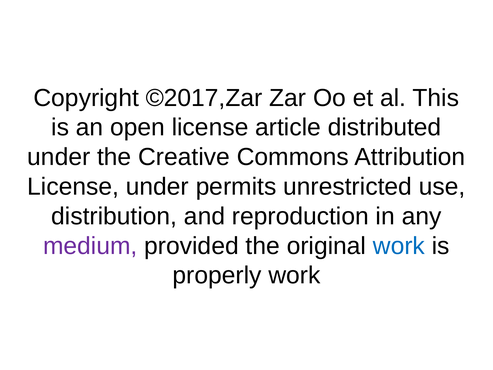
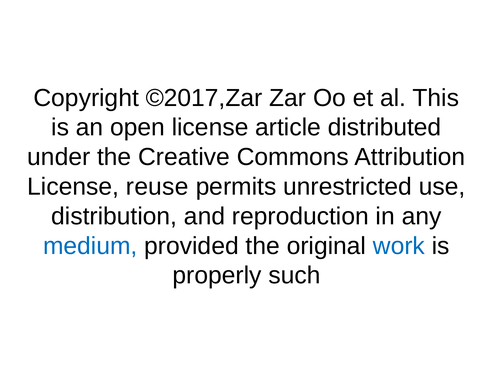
License under: under -> reuse
medium colour: purple -> blue
properly work: work -> such
